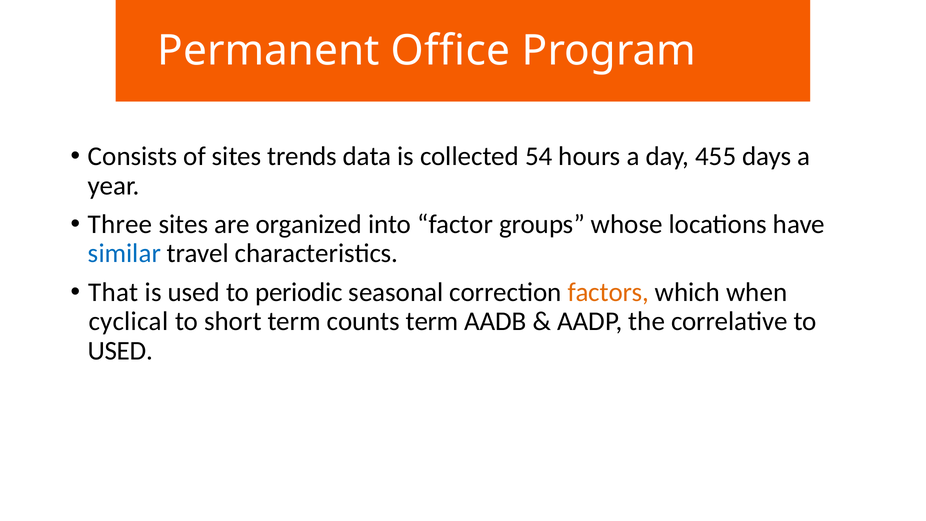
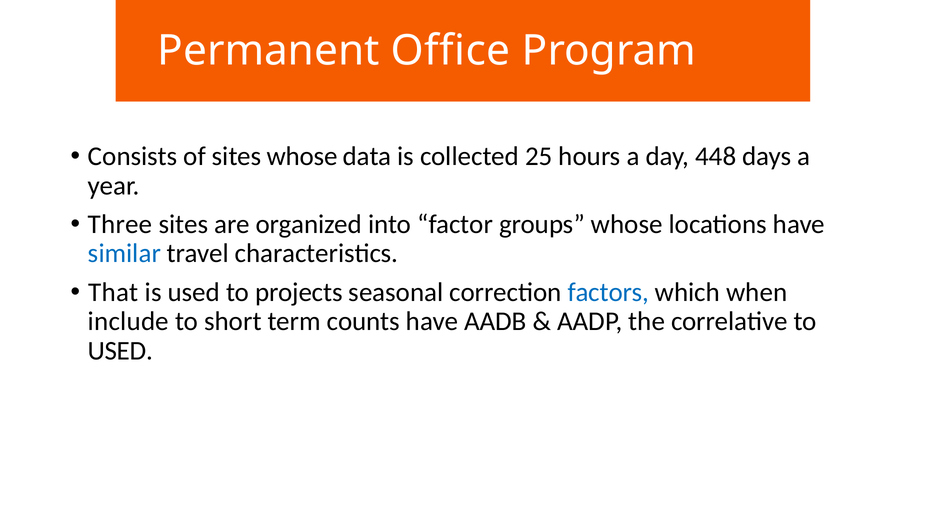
sites trends: trends -> whose
54: 54 -> 25
455: 455 -> 448
periodic: periodic -> projects
factors colour: orange -> blue
cyclical: cyclical -> include
counts term: term -> have
